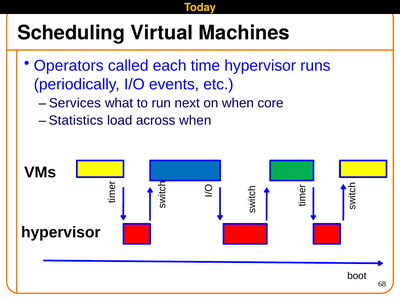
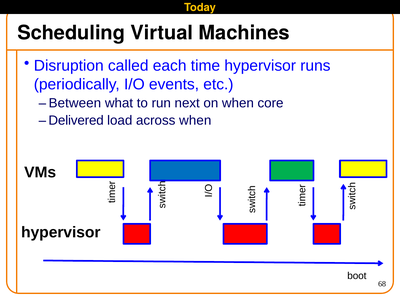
Operators: Operators -> Disruption
Services: Services -> Between
Statistics: Statistics -> Delivered
